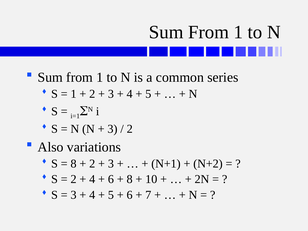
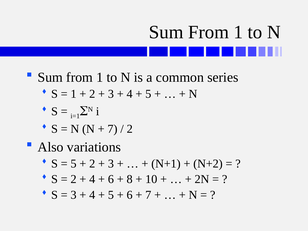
3 at (112, 129): 3 -> 7
8 at (74, 164): 8 -> 5
